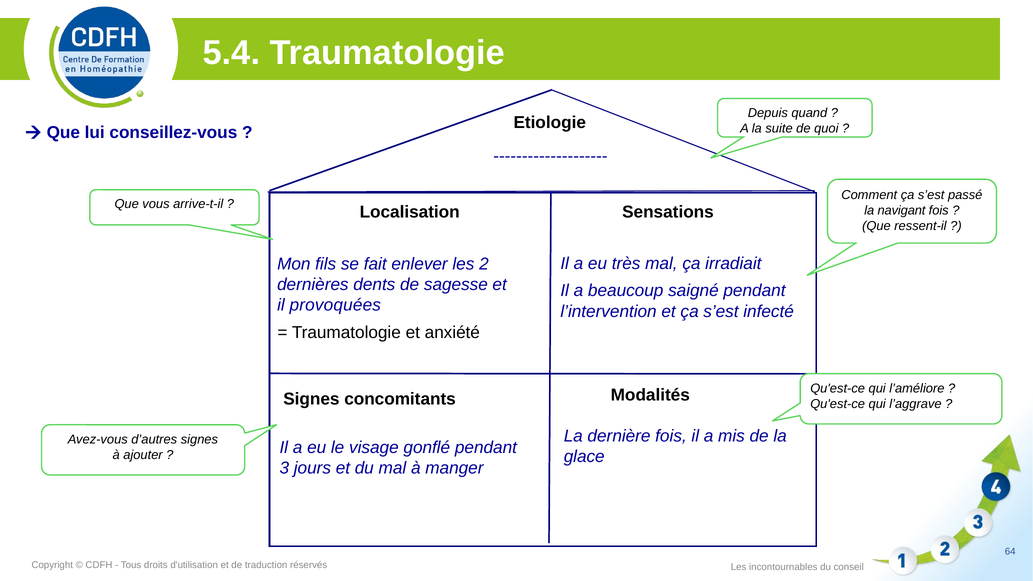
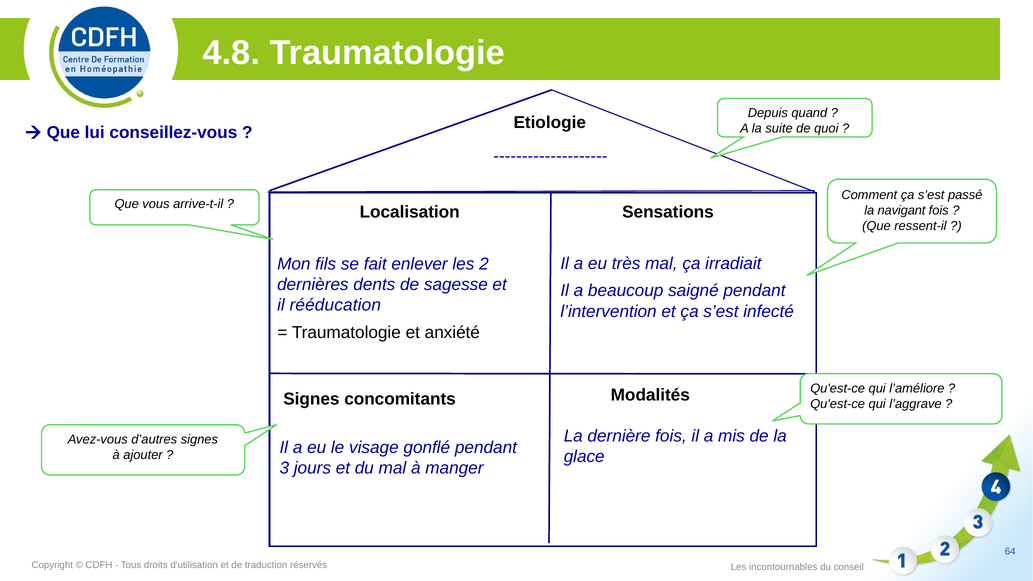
5.4: 5.4 -> 4.8
provoquées: provoquées -> rééducation
